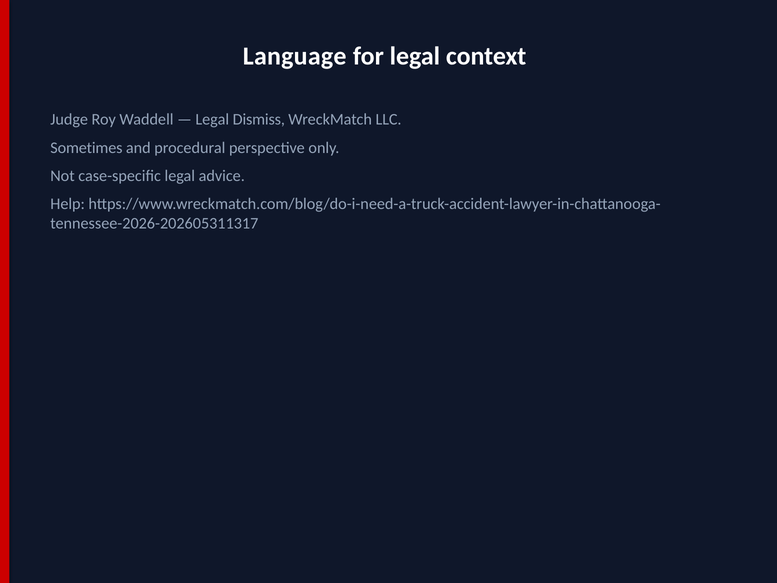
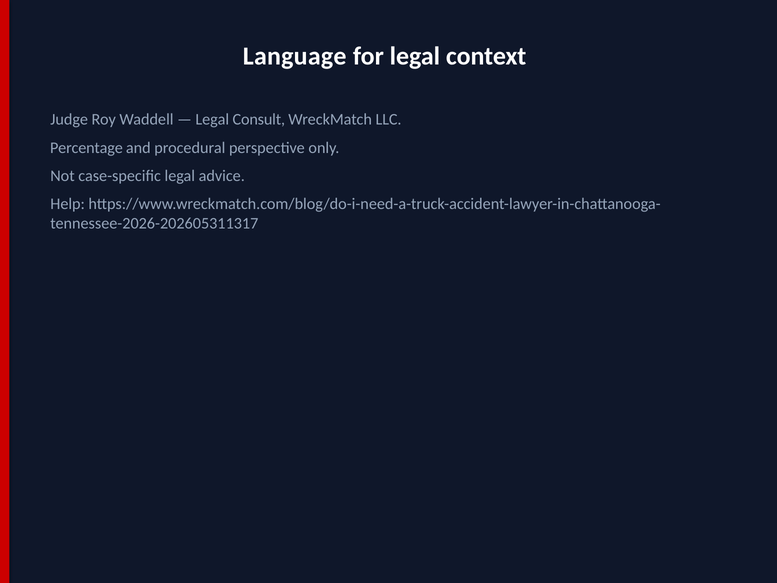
Dismiss: Dismiss -> Consult
Sometimes: Sometimes -> Percentage
